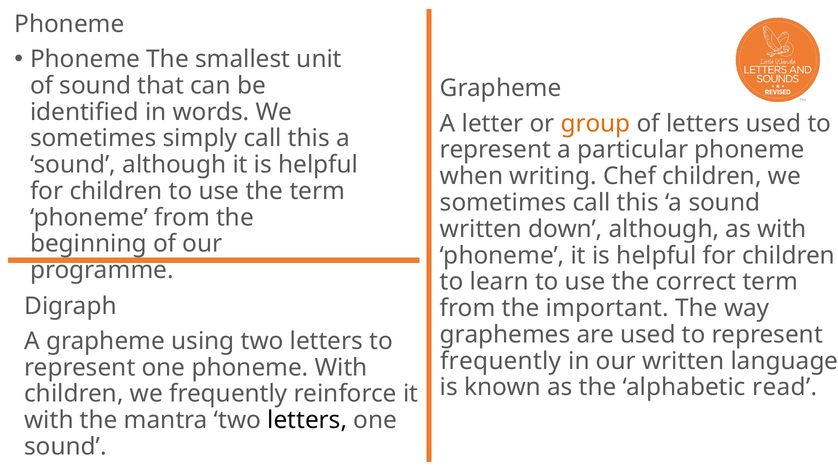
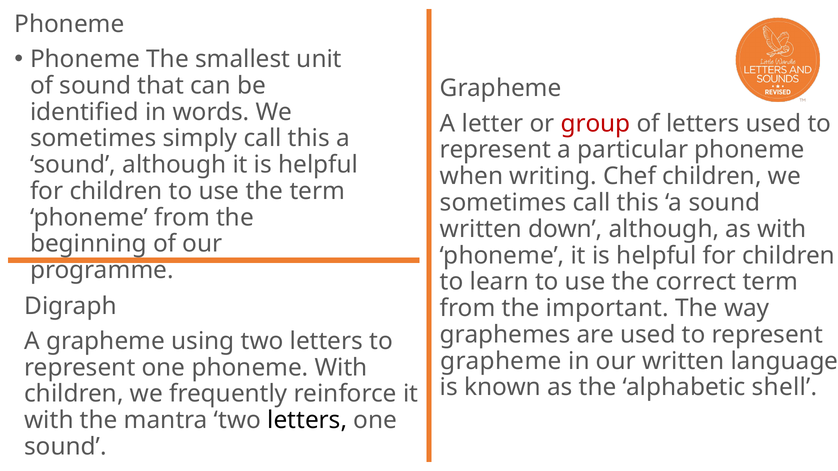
group colour: orange -> red
frequently at (501, 361): frequently -> grapheme
read: read -> shell
